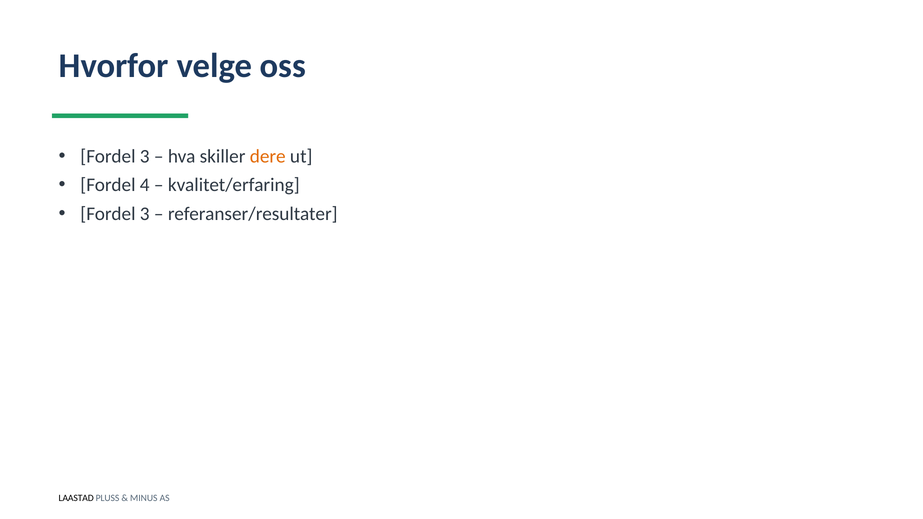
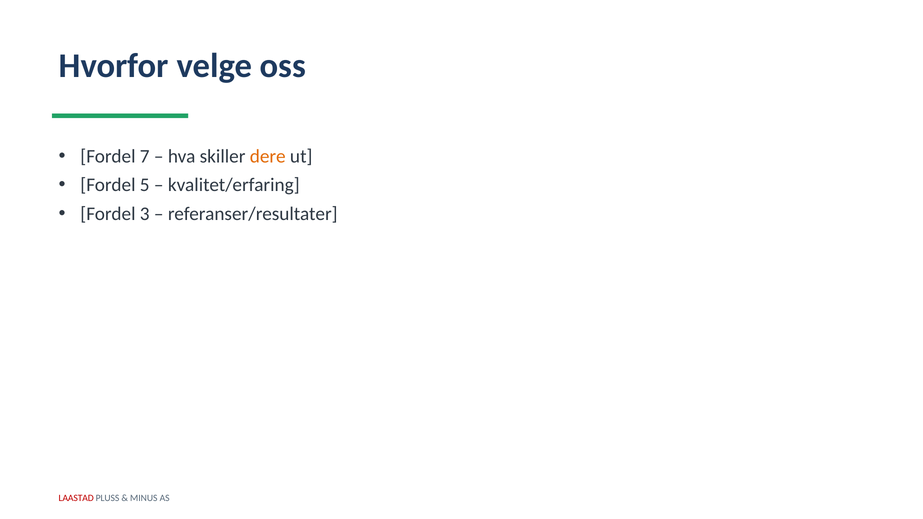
3 at (145, 156): 3 -> 7
4: 4 -> 5
LAASTAD colour: black -> red
